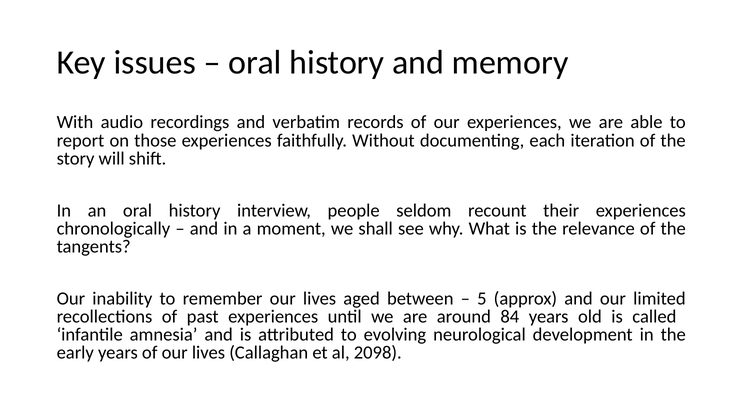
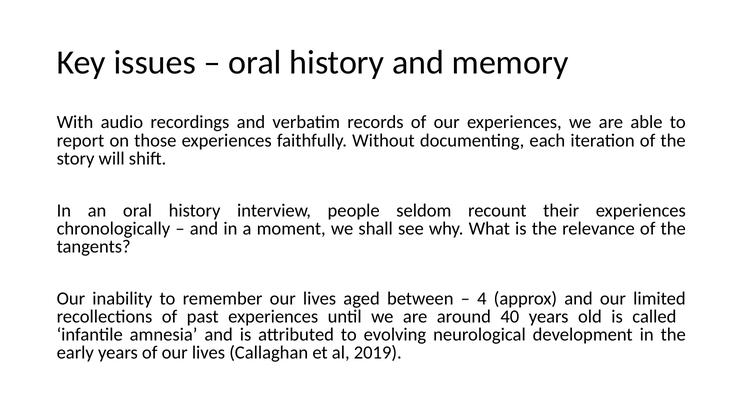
5: 5 -> 4
84: 84 -> 40
2098: 2098 -> 2019
